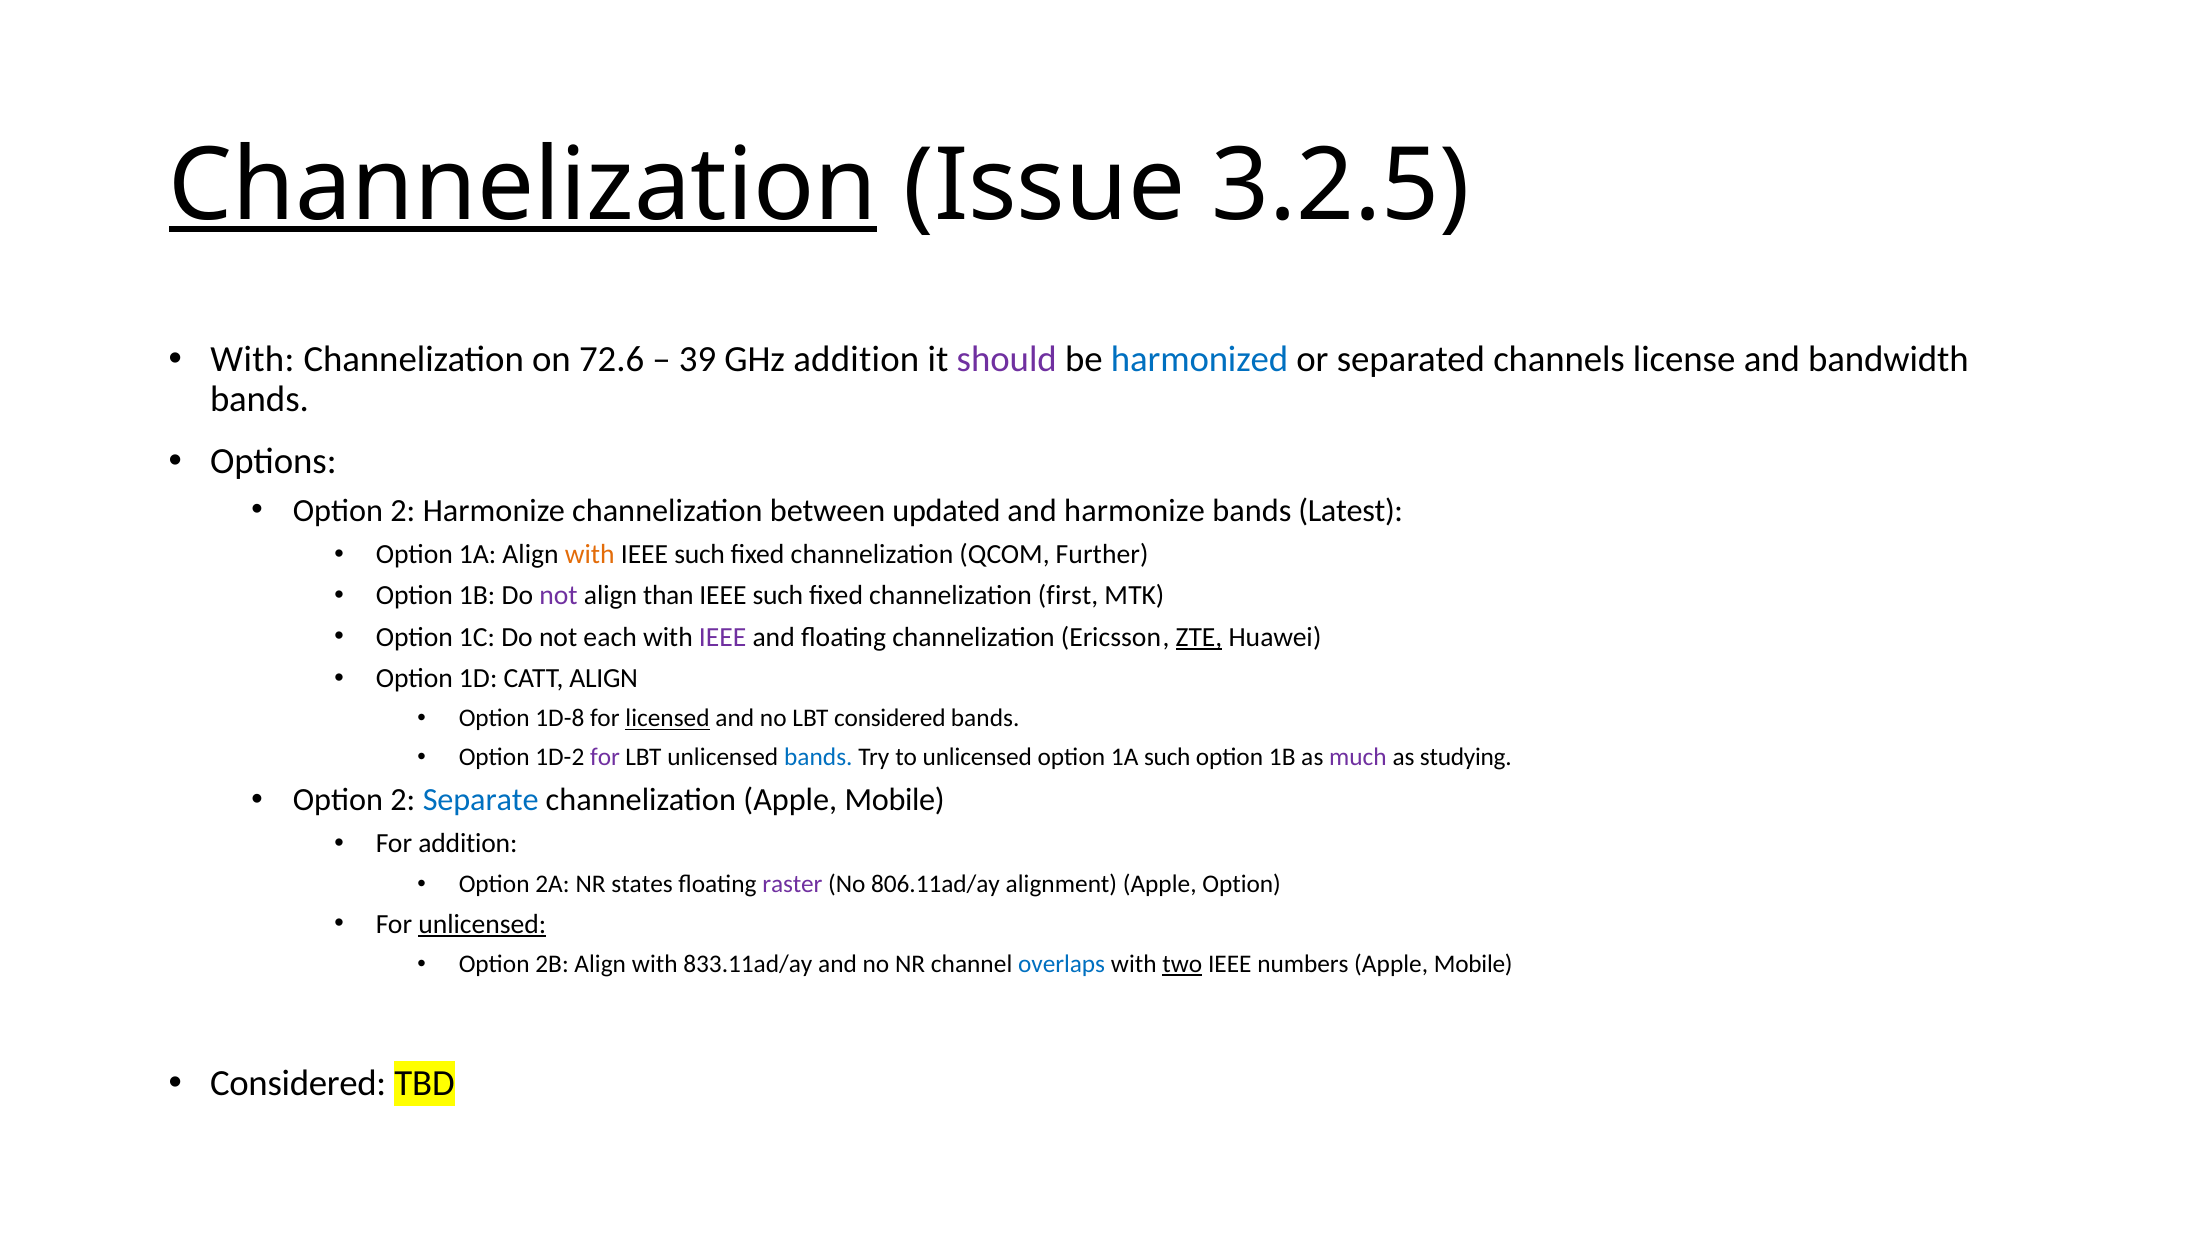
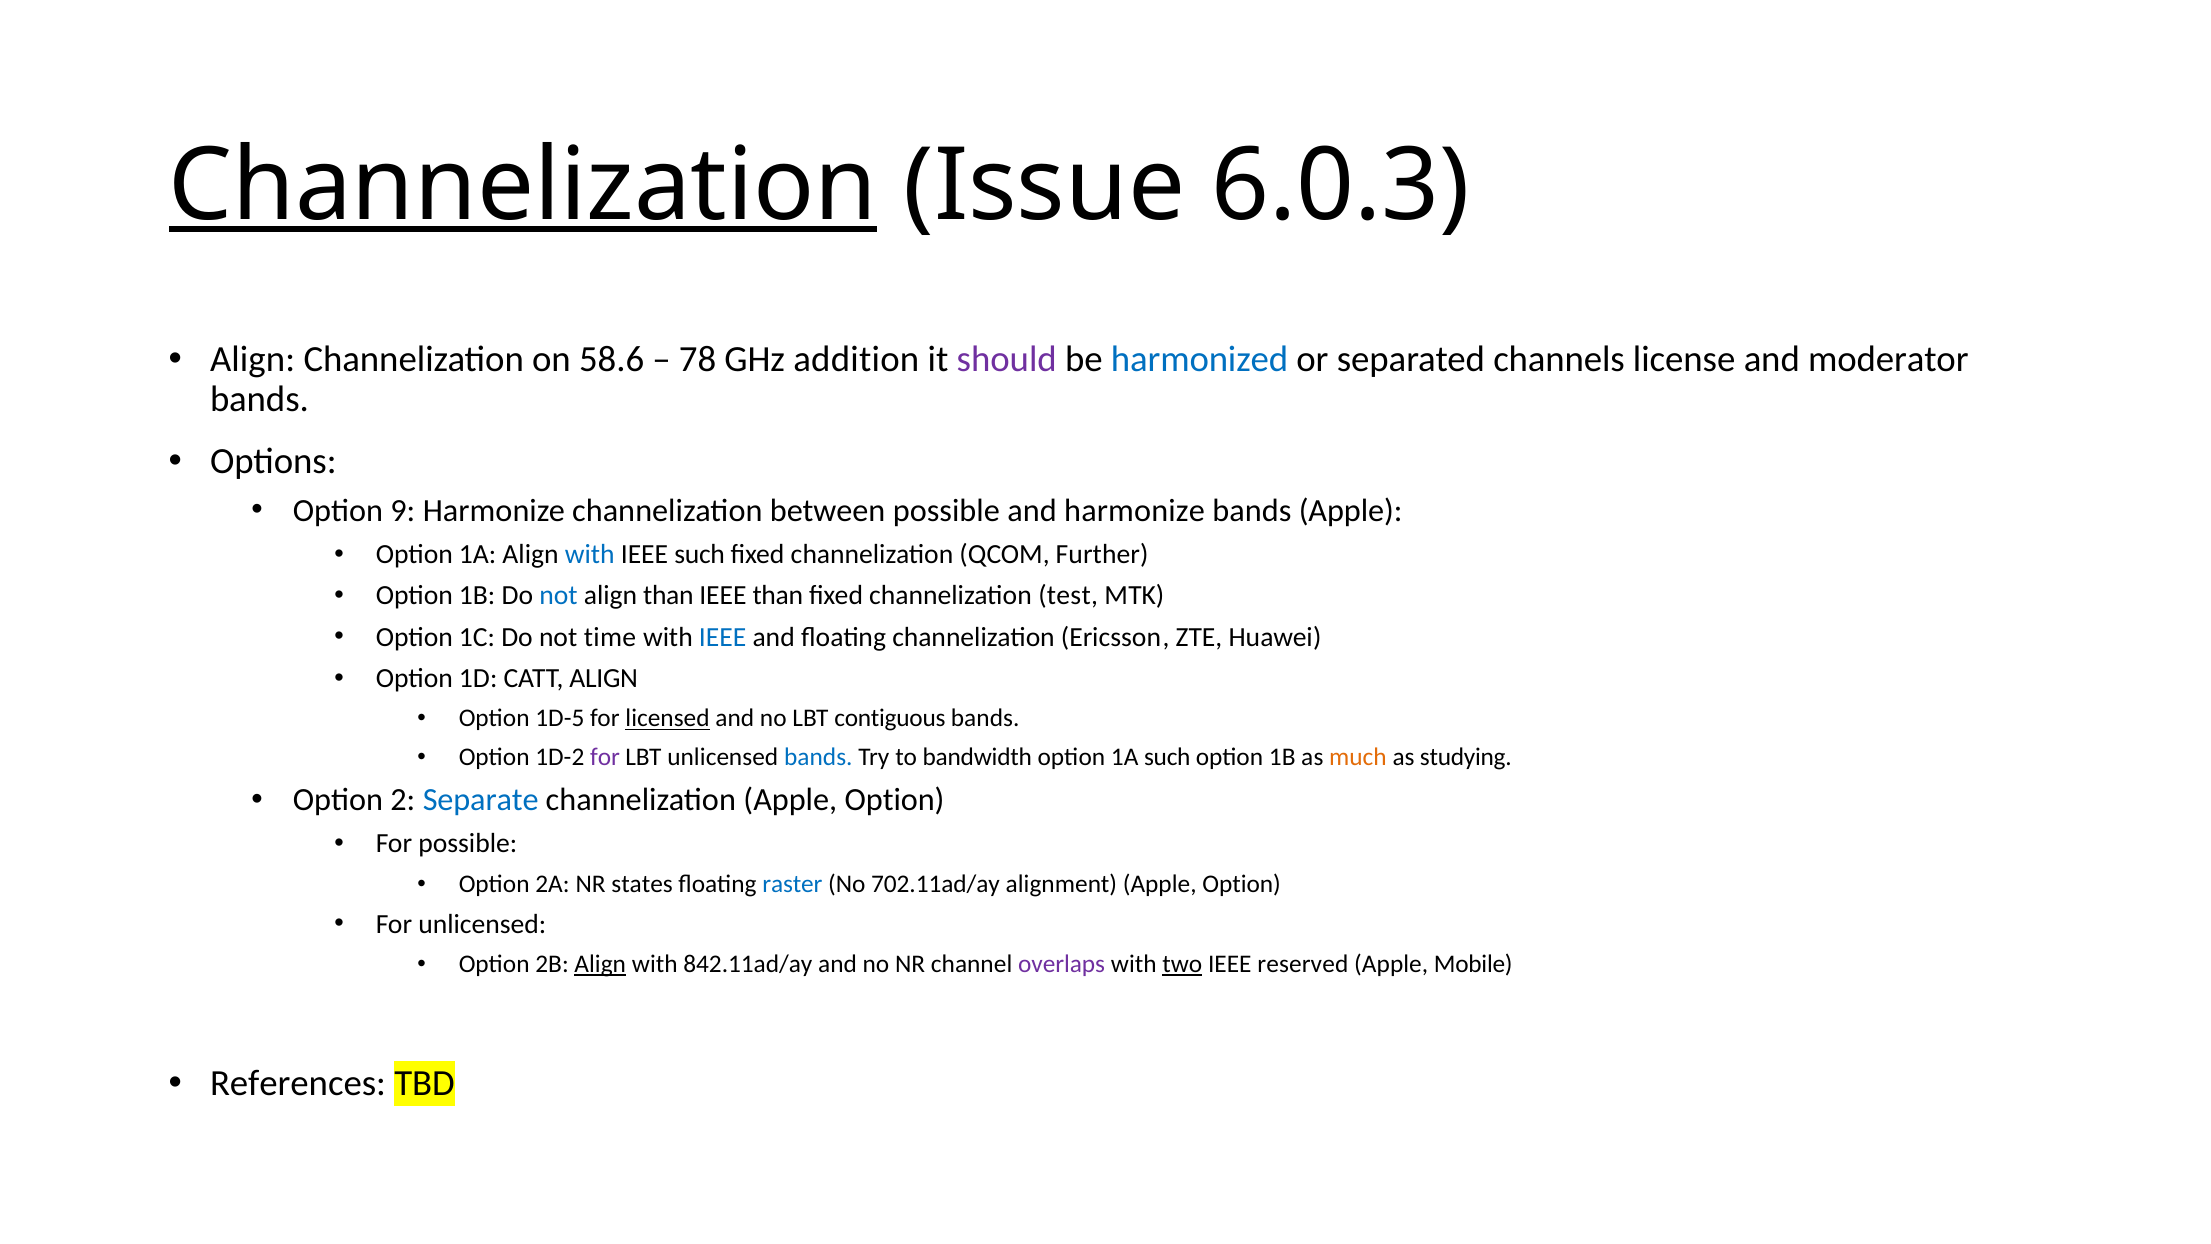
3.2.5: 3.2.5 -> 6.0.3
With at (252, 359): With -> Align
72.6: 72.6 -> 58.6
39: 39 -> 78
bandwidth: bandwidth -> moderator
2 at (403, 510): 2 -> 9
between updated: updated -> possible
bands Latest: Latest -> Apple
with at (590, 554) colour: orange -> blue
not at (559, 596) colour: purple -> blue
such at (778, 596): such -> than
first: first -> test
each: each -> time
IEEE at (723, 637) colour: purple -> blue
ZTE underline: present -> none
1D-8: 1D-8 -> 1D-5
LBT considered: considered -> contiguous
to unlicensed: unlicensed -> bandwidth
much colour: purple -> orange
channelization Apple Mobile: Mobile -> Option
For addition: addition -> possible
raster colour: purple -> blue
806.11ad/ay: 806.11ad/ay -> 702.11ad/ay
unlicensed at (482, 924) underline: present -> none
Align at (600, 964) underline: none -> present
833.11ad/ay: 833.11ad/ay -> 842.11ad/ay
overlaps colour: blue -> purple
numbers: numbers -> reserved
Considered at (298, 1083): Considered -> References
